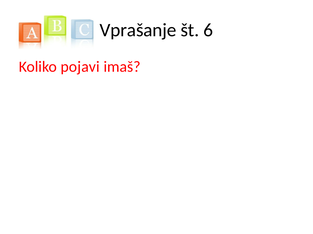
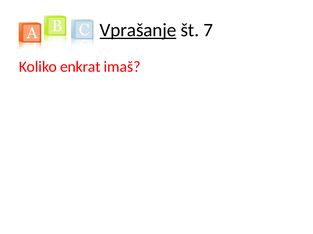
Vprašanje underline: none -> present
6: 6 -> 7
pojavi: pojavi -> enkrat
